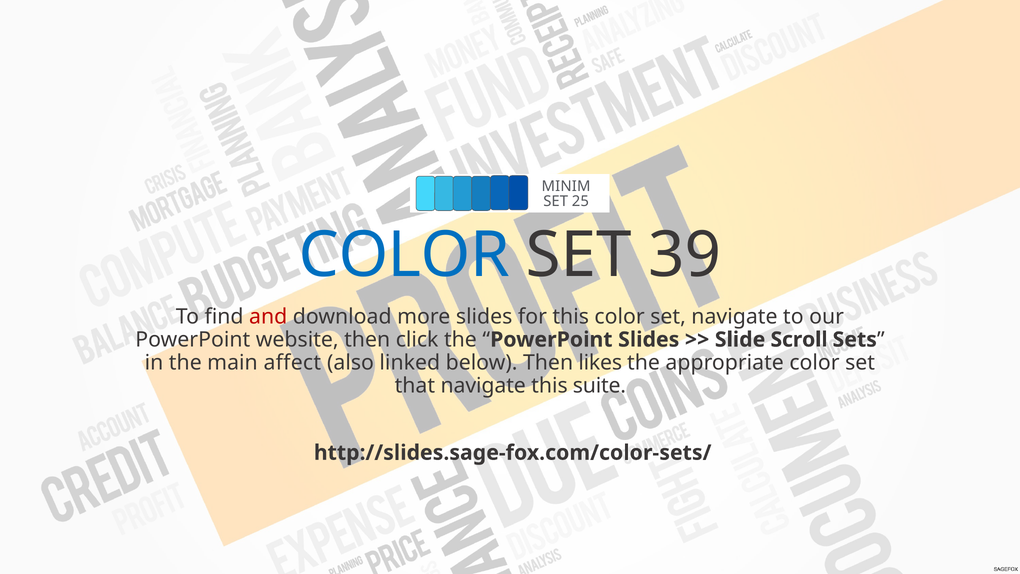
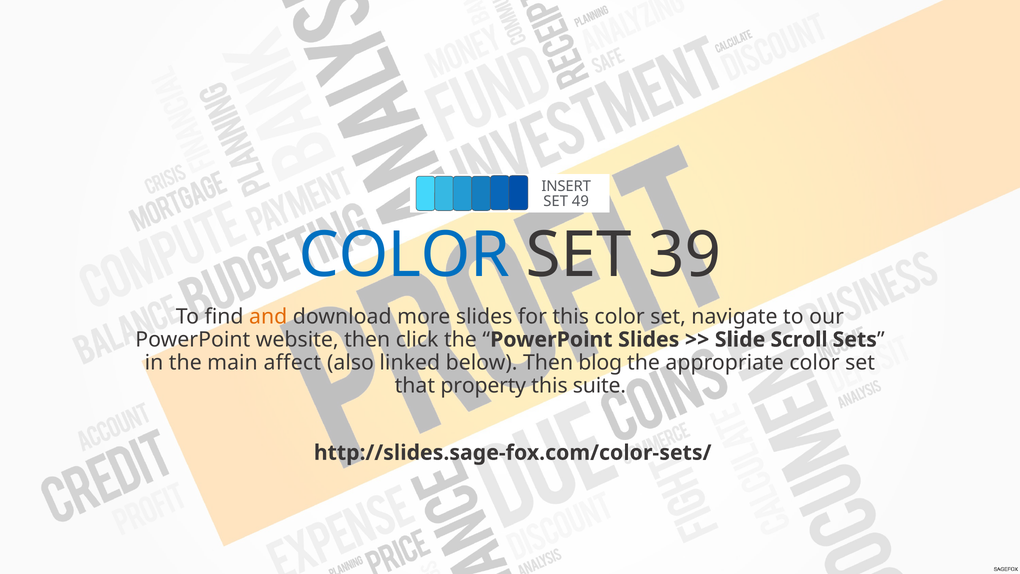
MINIM: MINIM -> INSERT
25: 25 -> 49
and colour: red -> orange
likes: likes -> blog
that navigate: navigate -> property
